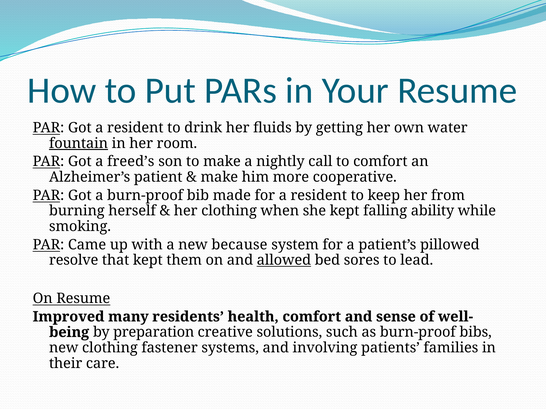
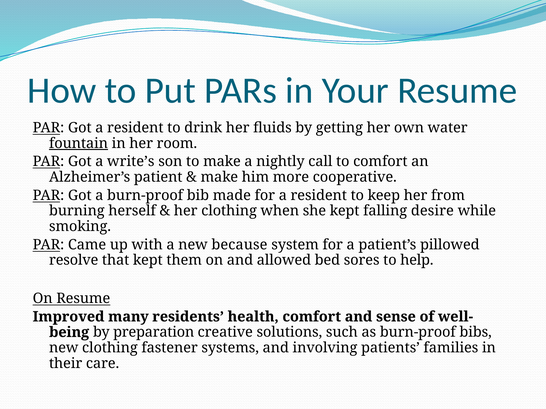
freed’s: freed’s -> write’s
ability: ability -> desire
allowed underline: present -> none
lead: lead -> help
